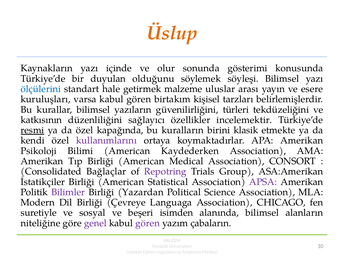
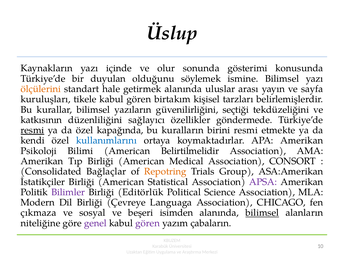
Üslup colour: orange -> black
söyleşi: söyleşi -> ismine
ölçülerini colour: blue -> orange
getirmek malzeme: malzeme -> alanında
esere: esere -> sayfa
varsa: varsa -> tikele
türleri: türleri -> seçtiği
incelemektir: incelemektir -> göndermede
birini klasik: klasik -> resmi
kullanımlarını colour: purple -> blue
Kaydederken: Kaydederken -> Belirtilmelidir
Repotring colour: purple -> orange
Yazardan: Yazardan -> Editörlük
suretiyle: suretiyle -> çıkmaza
bilimsel at (262, 213) underline: none -> present
